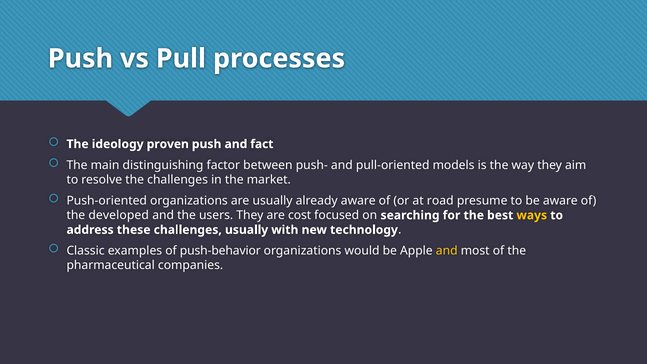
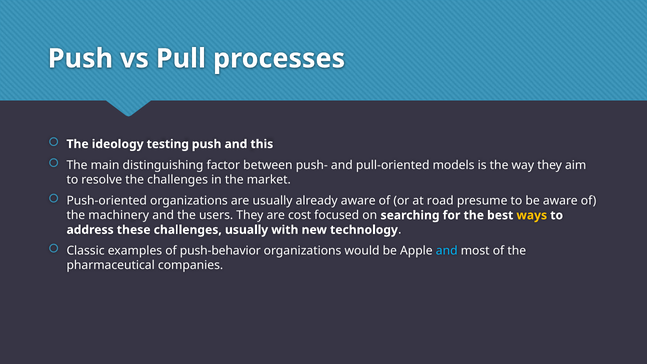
proven: proven -> testing
fact: fact -> this
developed: developed -> machinery
and at (447, 251) colour: yellow -> light blue
